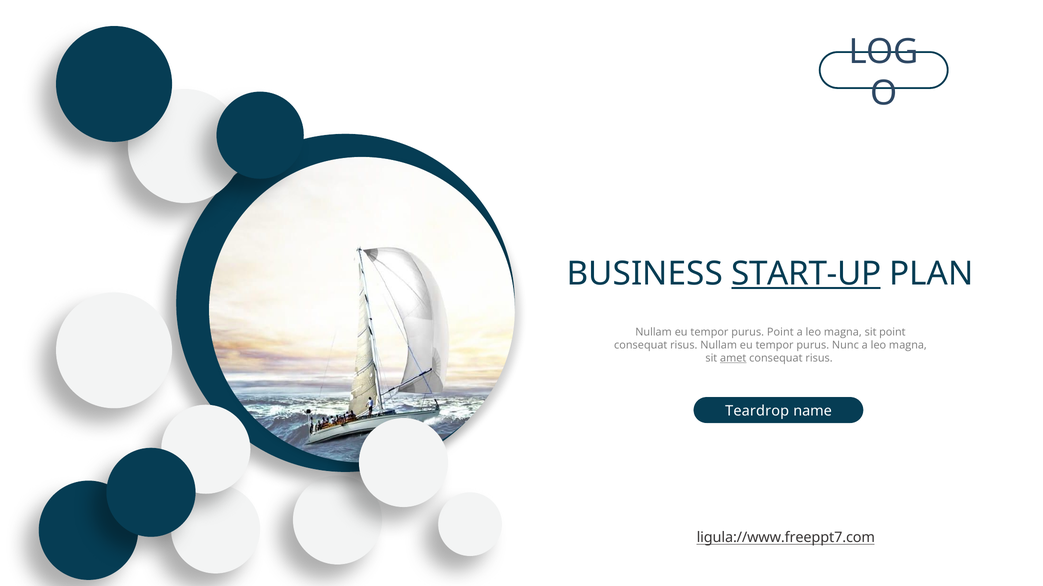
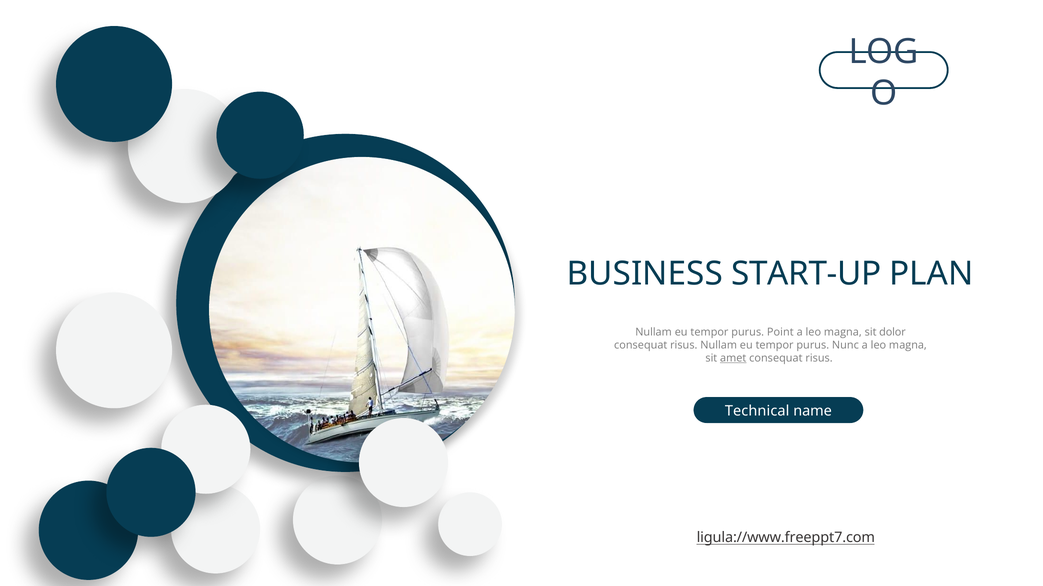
START-UP underline: present -> none
sit point: point -> dolor
Teardrop: Teardrop -> Technical
